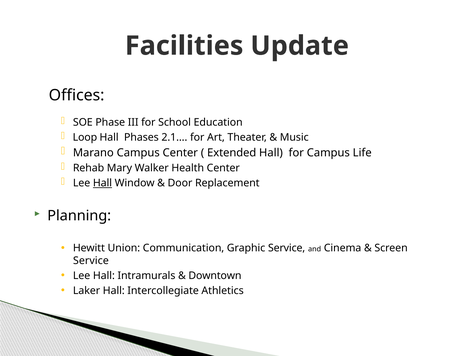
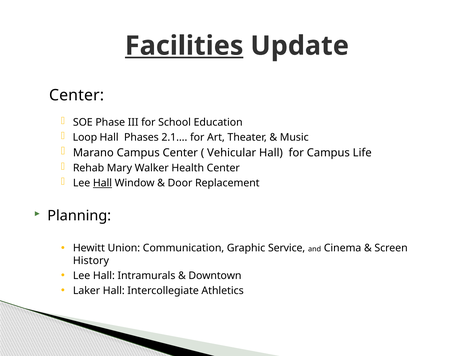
Facilities underline: none -> present
Offices at (77, 95): Offices -> Center
Extended: Extended -> Vehicular
Service at (91, 260): Service -> History
